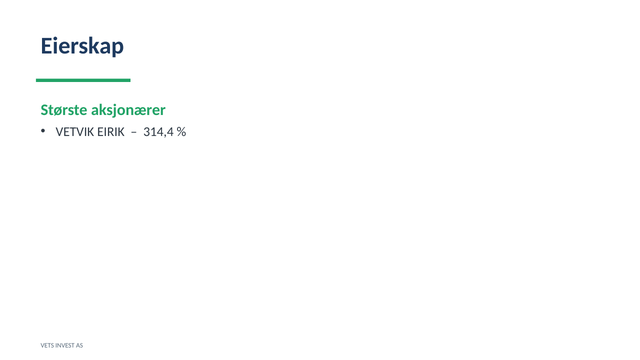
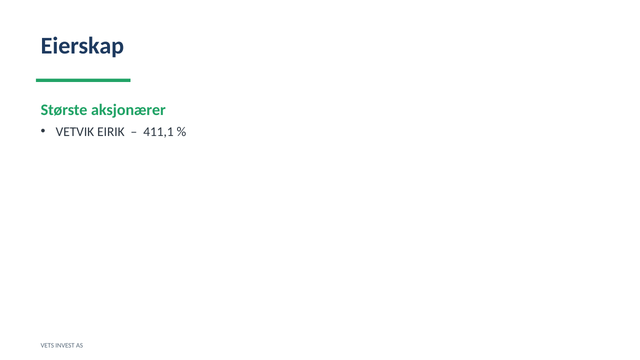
314,4: 314,4 -> 411,1
